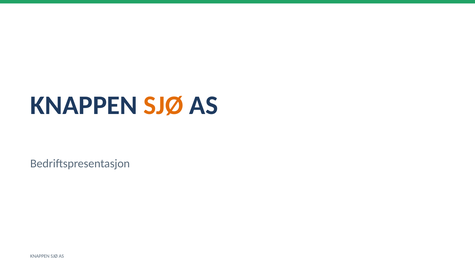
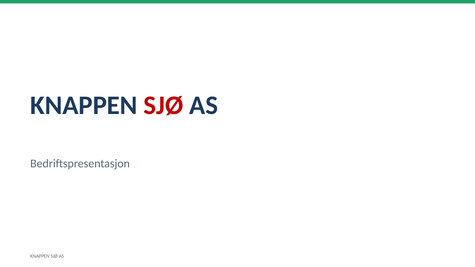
SJØ at (163, 105) colour: orange -> red
